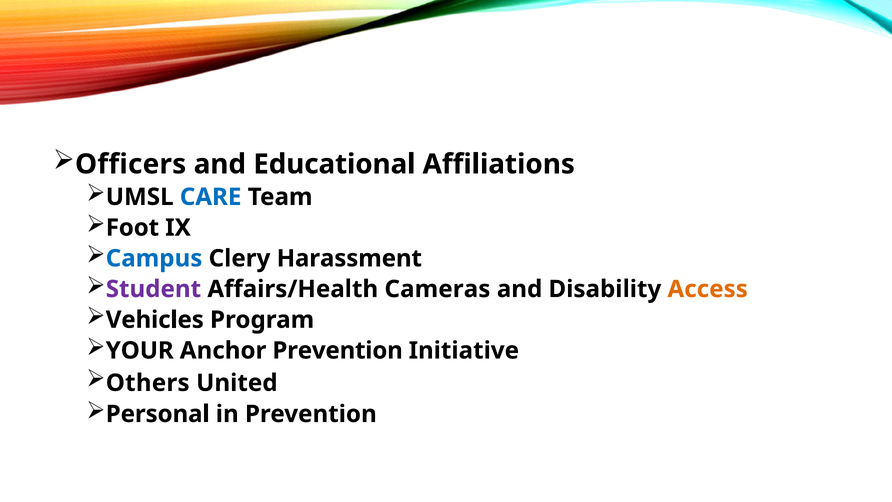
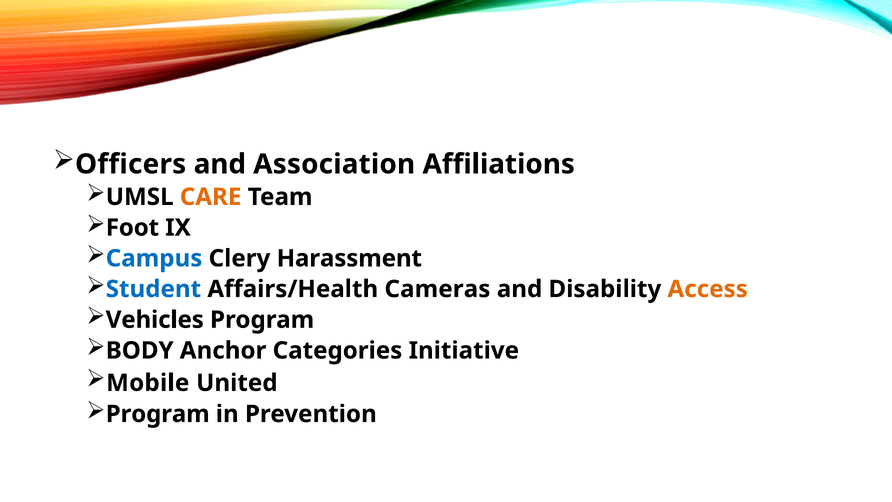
Educational: Educational -> Association
CARE colour: blue -> orange
Student colour: purple -> blue
YOUR: YOUR -> BODY
Anchor Prevention: Prevention -> Categories
Others: Others -> Mobile
Personal at (158, 414): Personal -> Program
